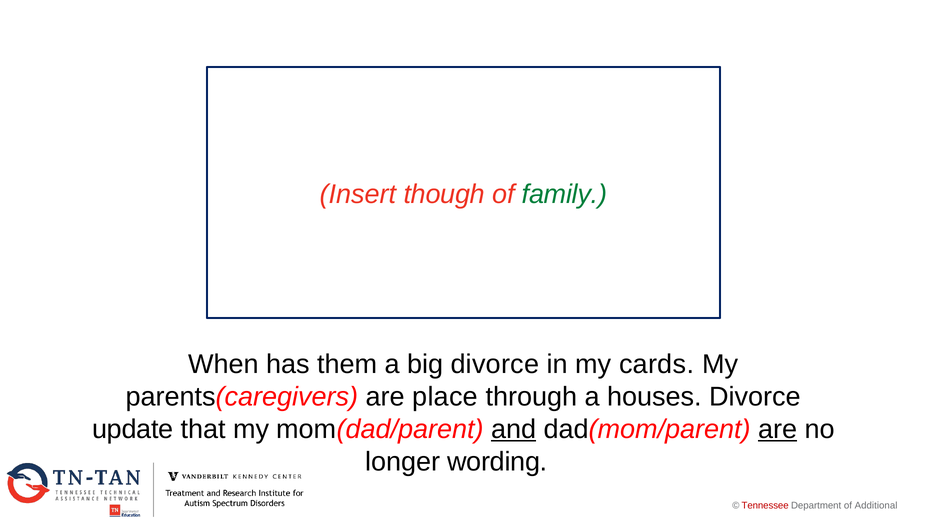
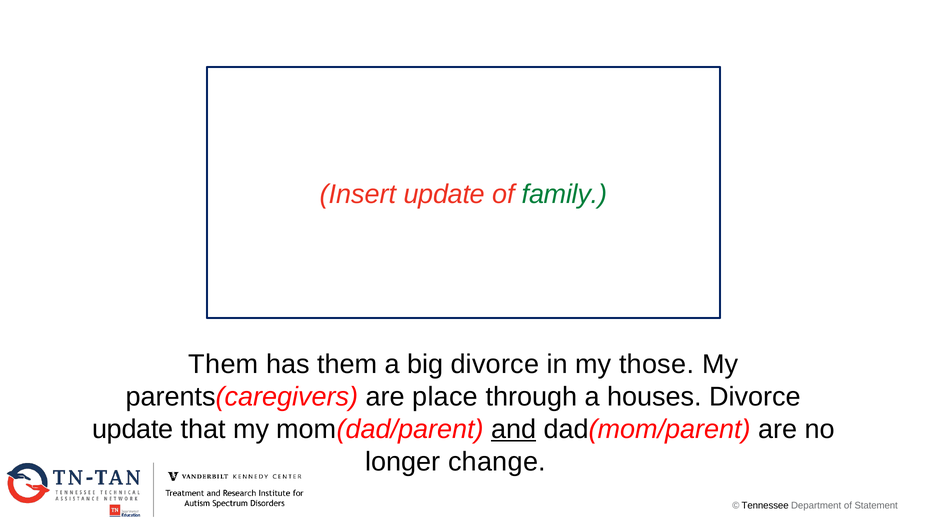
Insert though: though -> update
When at (224, 364): When -> Them
cards: cards -> those
are at (778, 429) underline: present -> none
wording: wording -> change
Tennessee colour: red -> black
Additional: Additional -> Statement
